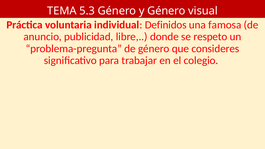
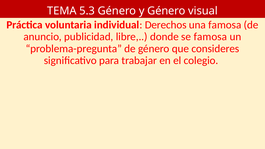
Definidos: Definidos -> Derechos
se respeto: respeto -> famosa
